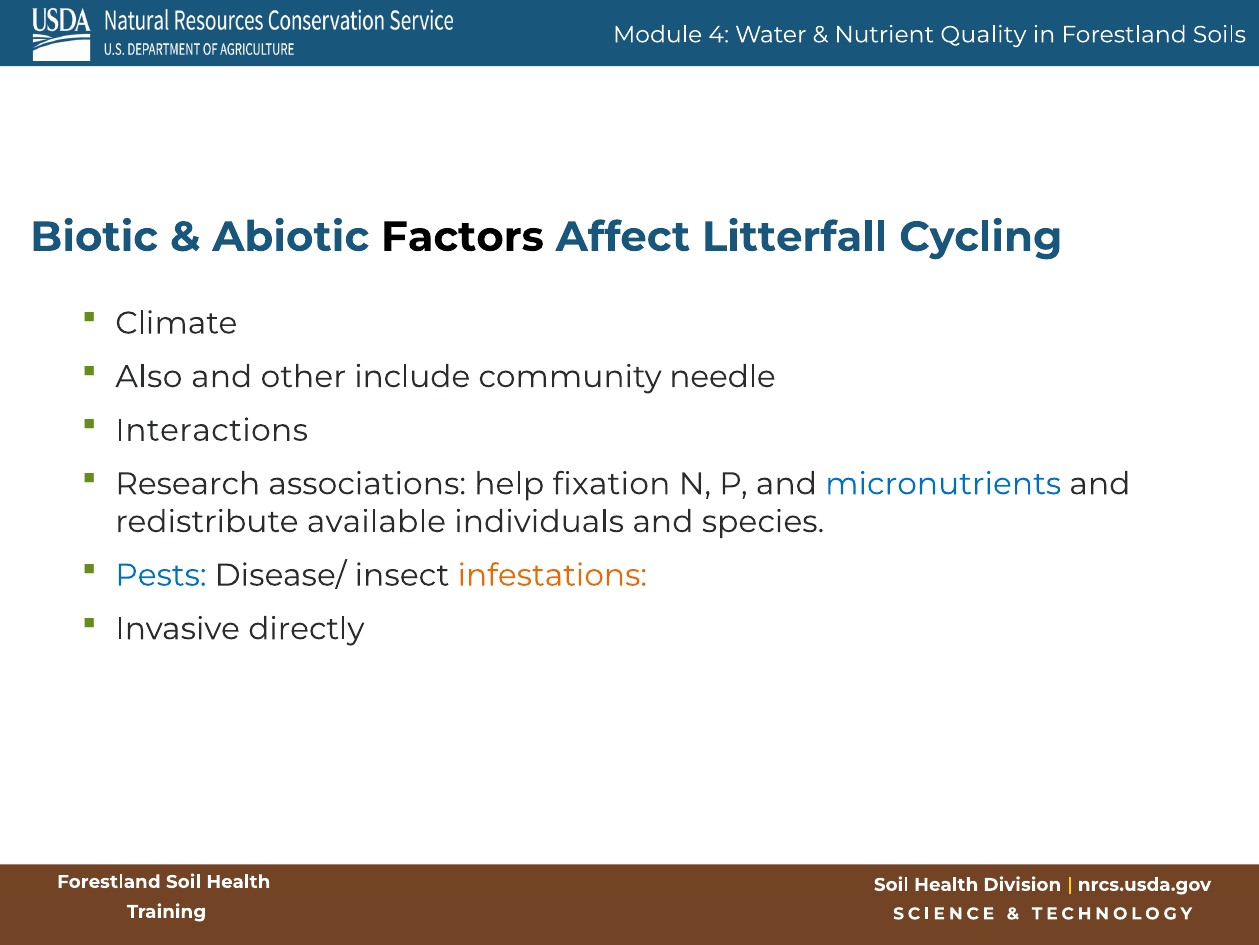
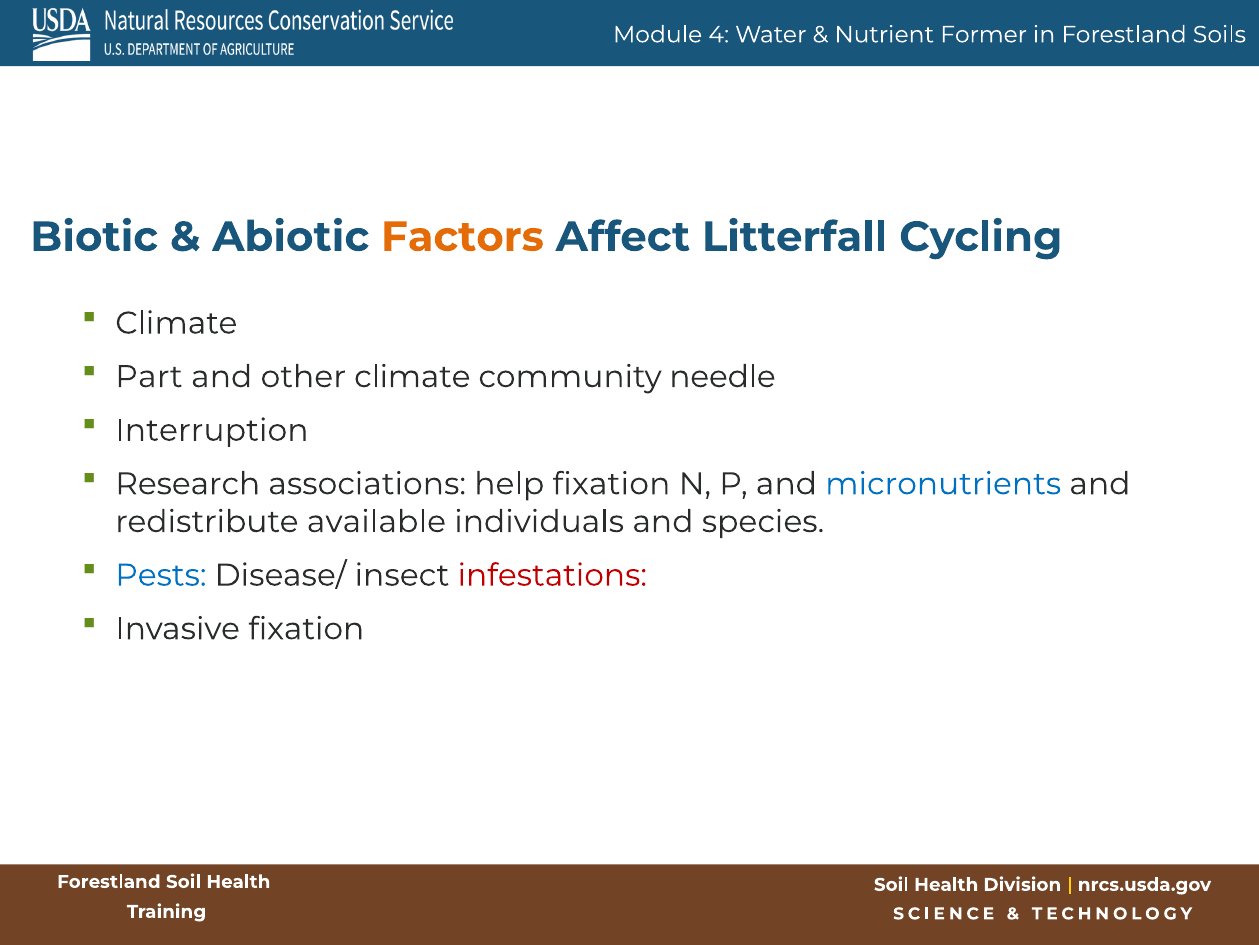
Quality: Quality -> Former
Factors colour: black -> orange
Also: Also -> Part
other include: include -> climate
Interactions: Interactions -> Interruption
infestations colour: orange -> red
Invasive directly: directly -> fixation
